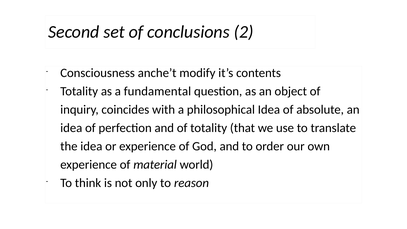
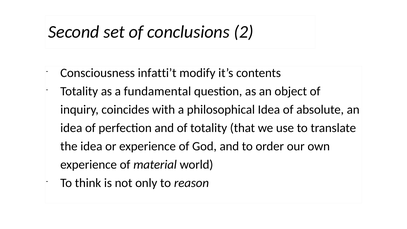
anche’t: anche’t -> infatti’t
